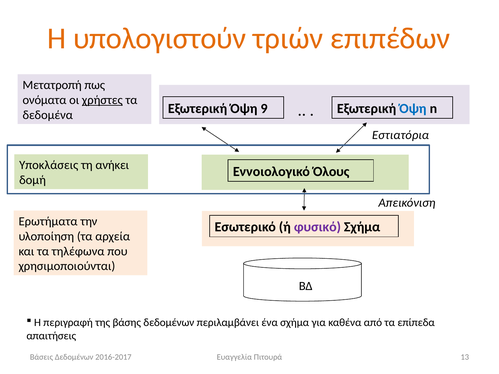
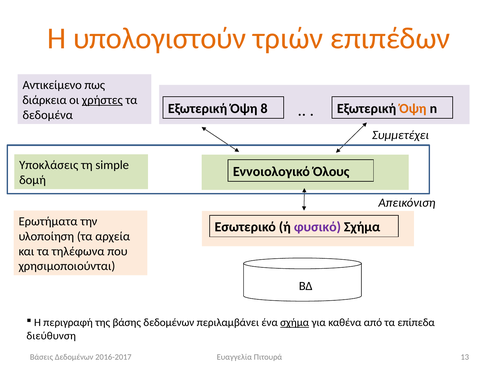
Μετατροπή: Μετατροπή -> Αντικείμενο
ονόματα: ονόματα -> διάρκεια
9: 9 -> 8
Όψη at (413, 109) colour: blue -> orange
Εστιατόρια: Εστιατόρια -> Συμμετέχει
ανήκει: ανήκει -> simple
σχήμα at (295, 323) underline: none -> present
απαιτήσεις: απαιτήσεις -> διεύθυνση
